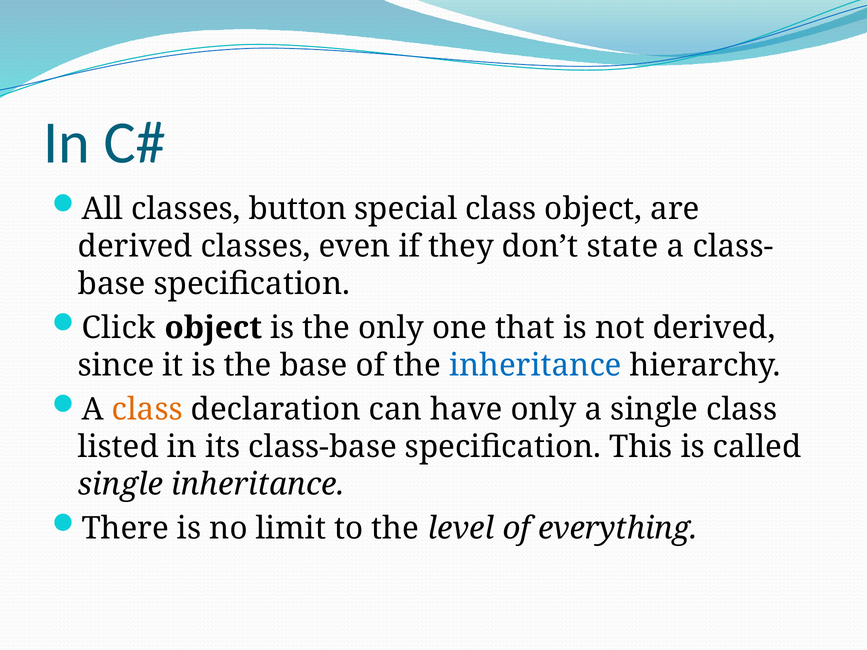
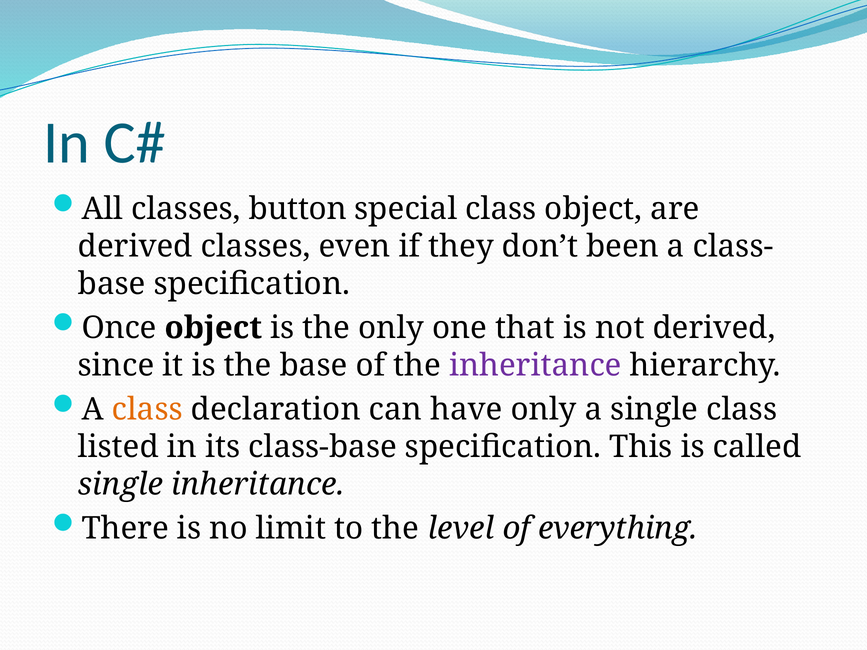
state: state -> been
Click: Click -> Once
inheritance at (535, 366) colour: blue -> purple
